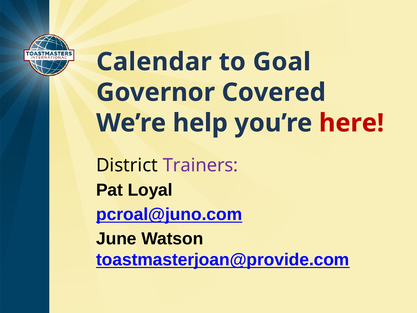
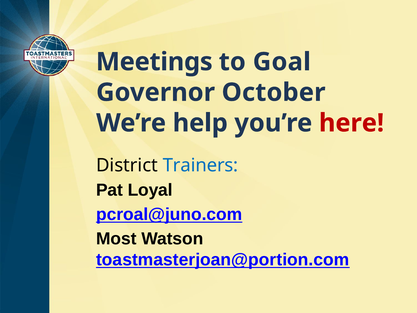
Calendar: Calendar -> Meetings
Covered: Covered -> October
Trainers colour: purple -> blue
June: June -> Most
toastmasterjoan@provide.com: toastmasterjoan@provide.com -> toastmasterjoan@portion.com
